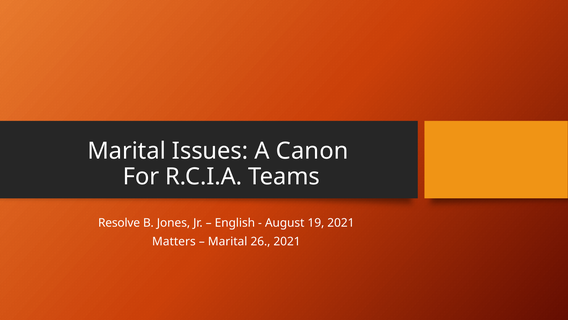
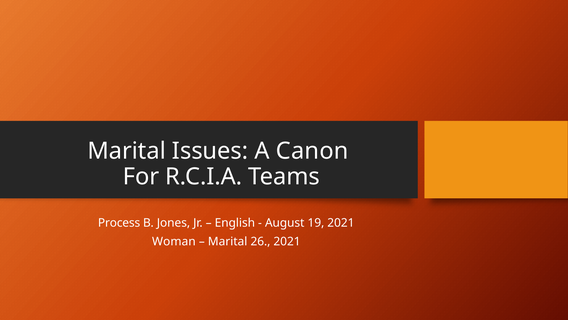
Resolve: Resolve -> Process
Matters: Matters -> Woman
